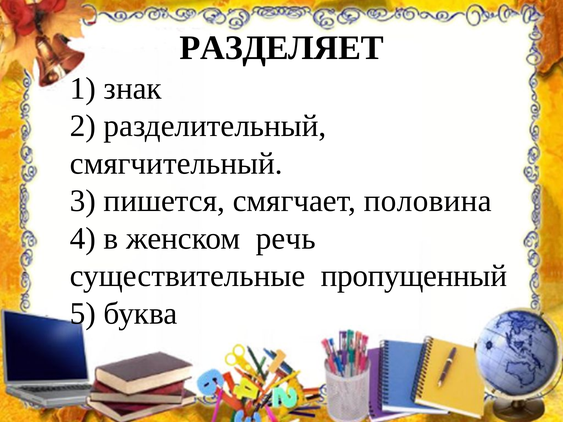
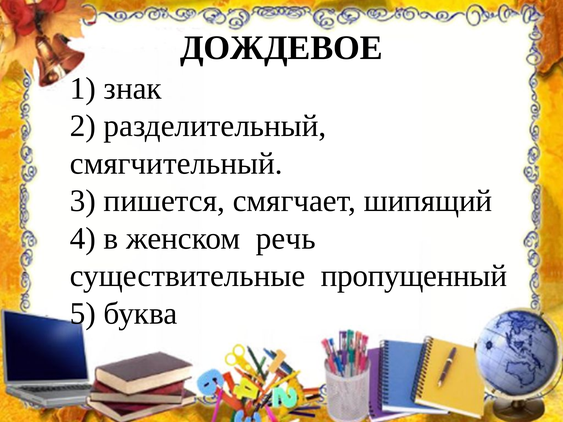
РАЗДЕЛЯЕТ: РАЗДЕЛЯЕТ -> ДОЖДЕВОЕ
половина: половина -> шипящий
